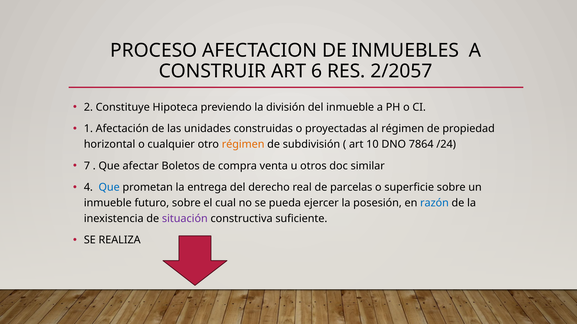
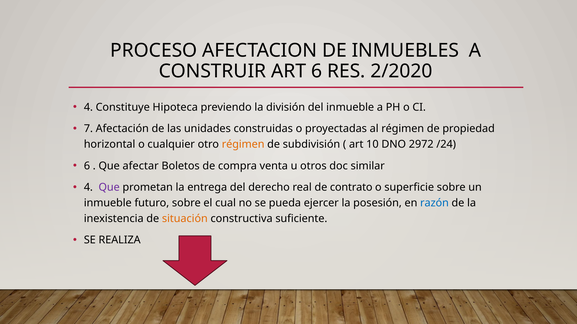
2/2057: 2/2057 -> 2/2020
2 at (88, 107): 2 -> 4
1: 1 -> 7
7864: 7864 -> 2972
7 at (87, 166): 7 -> 6
Que at (109, 188) colour: blue -> purple
parcelas: parcelas -> contrato
situación colour: purple -> orange
